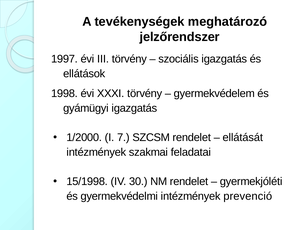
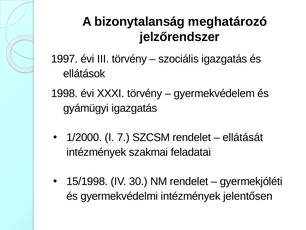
tevékenységek: tevékenységek -> bizonytalanság
prevenció: prevenció -> jelentősen
